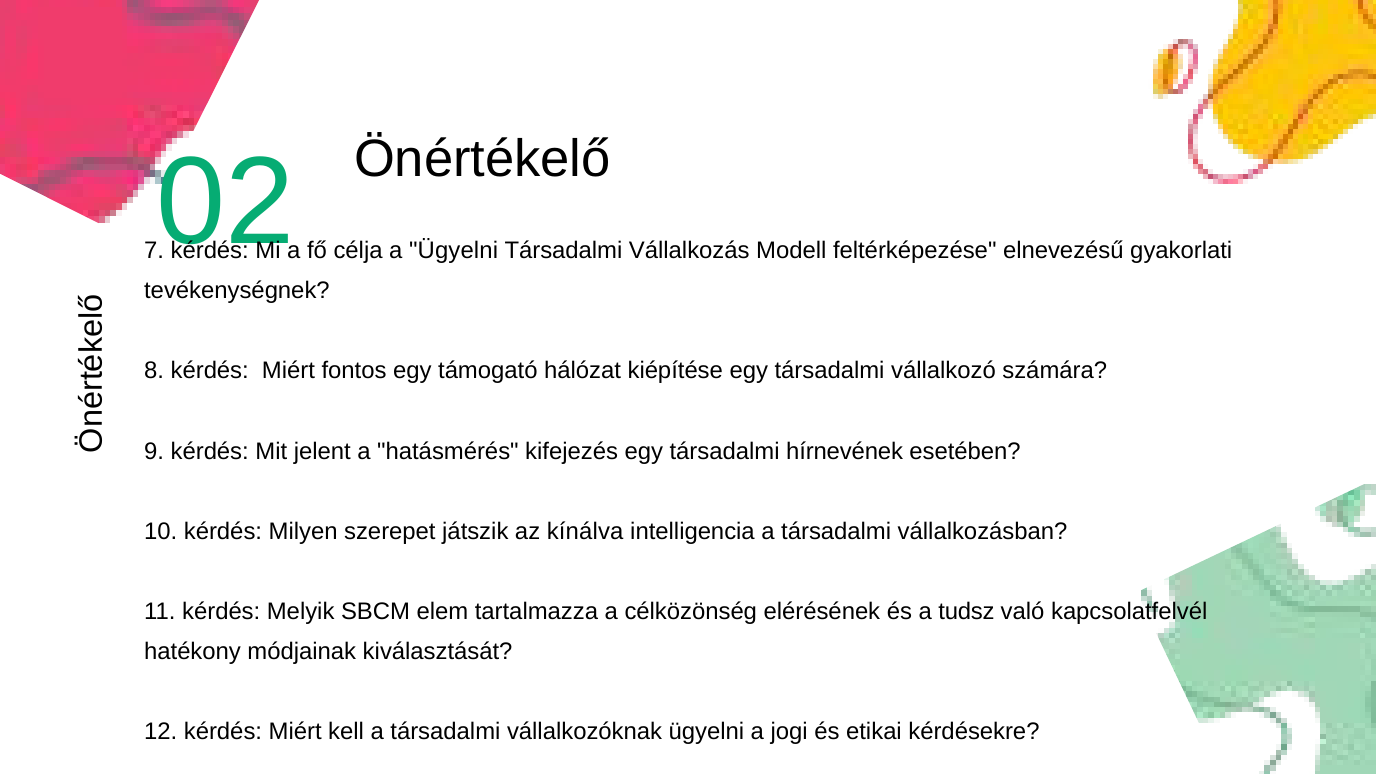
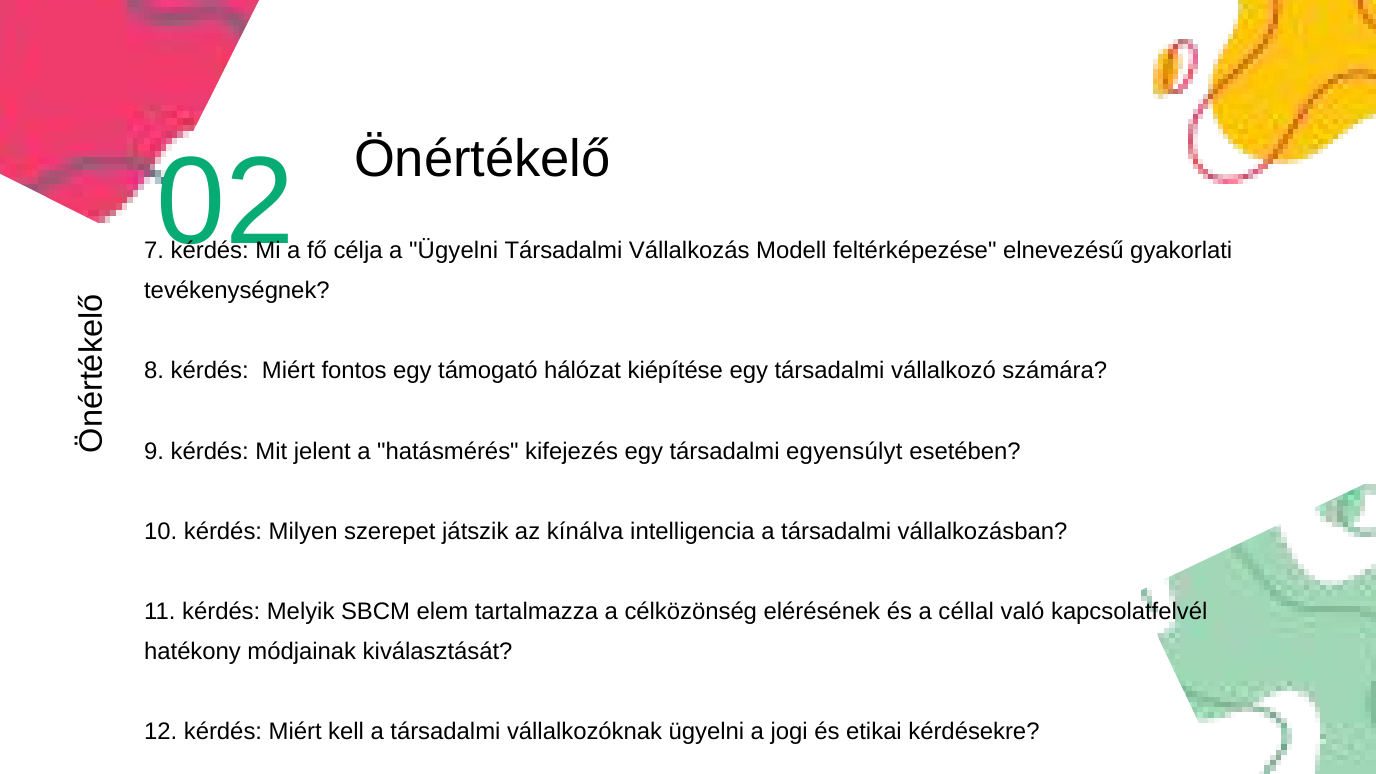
hírnevének: hírnevének -> egyensúlyt
tudsz: tudsz -> céllal
